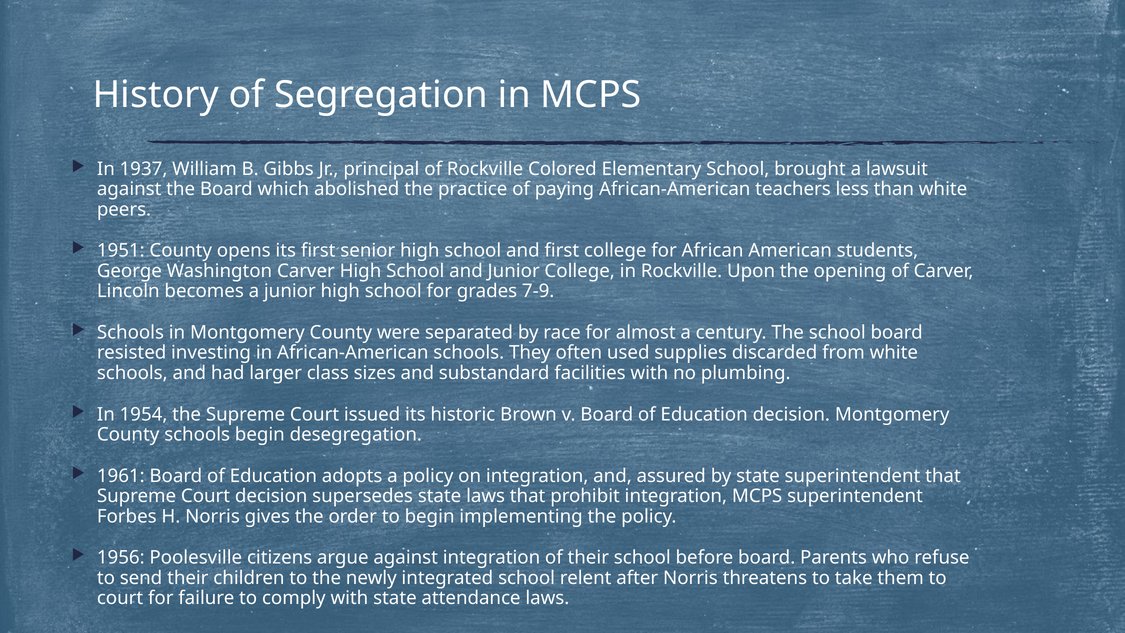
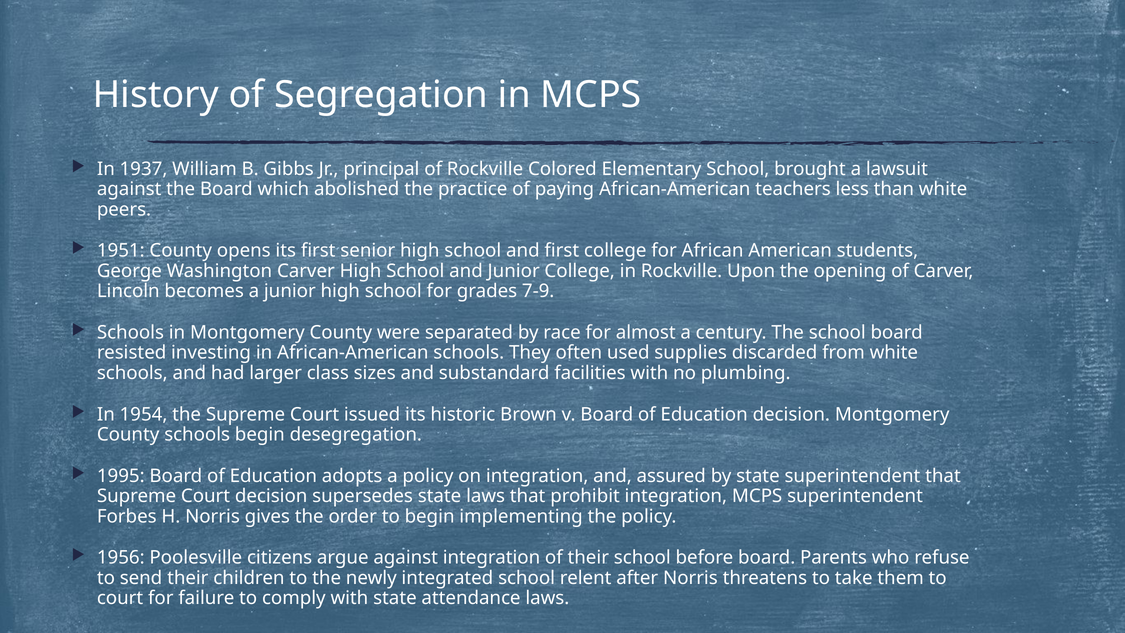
1961: 1961 -> 1995
